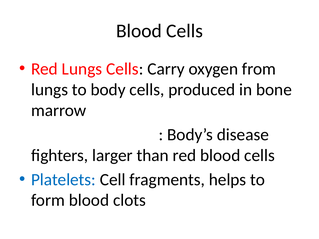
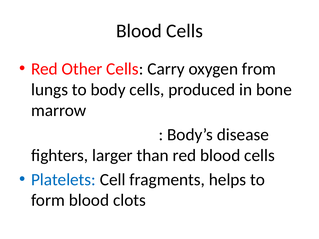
Red Lungs: Lungs -> Other
